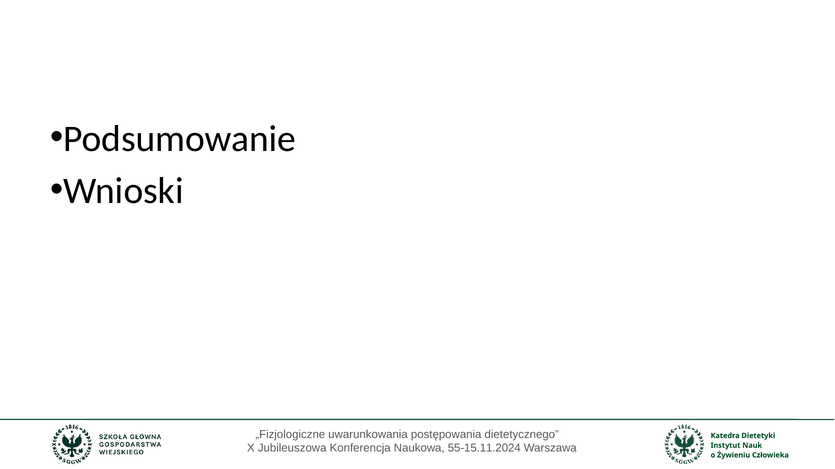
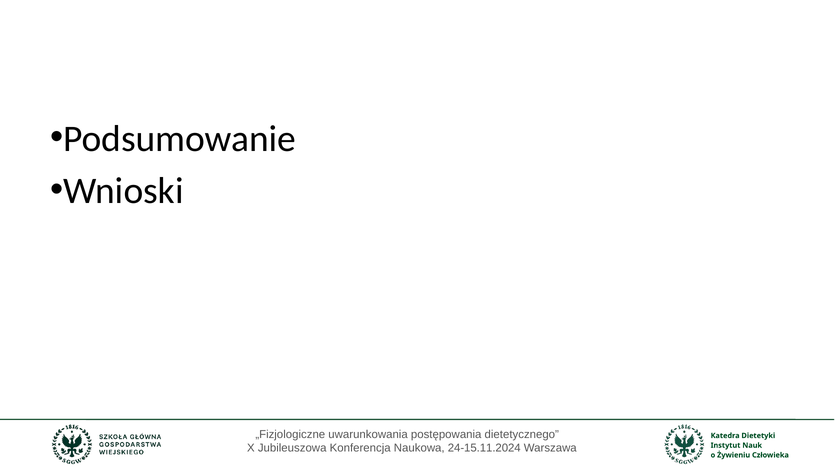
55-15.11.2024: 55-15.11.2024 -> 24-15.11.2024
